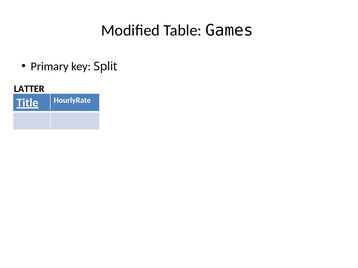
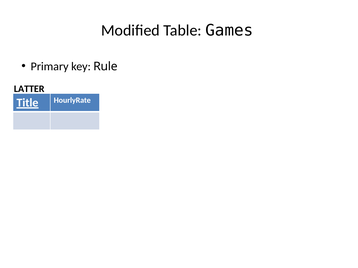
Split: Split -> Rule
